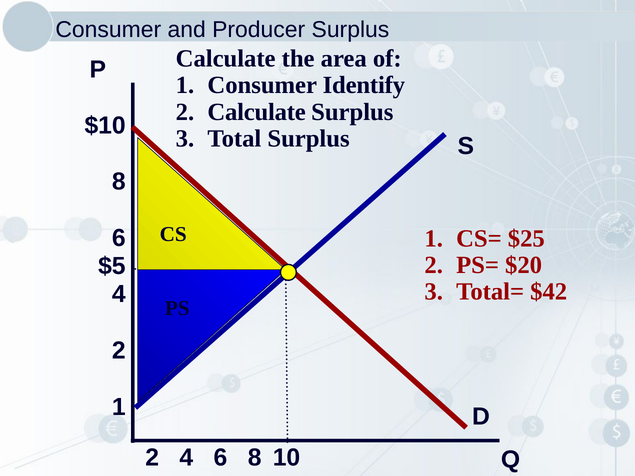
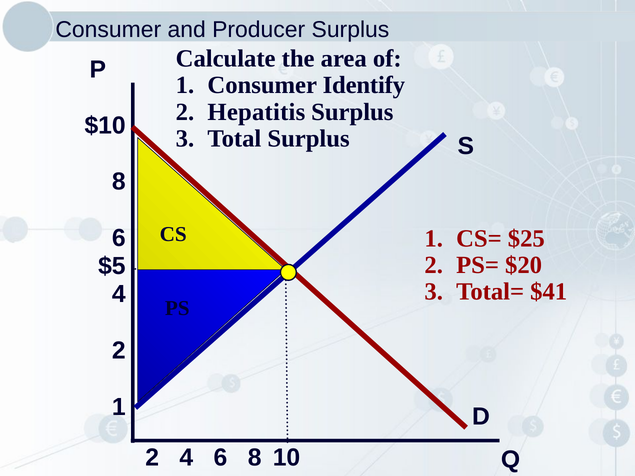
2 Calculate: Calculate -> Hepatitis
$42: $42 -> $41
